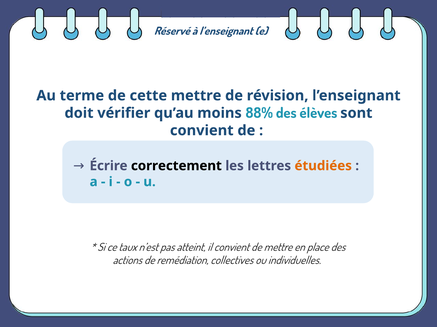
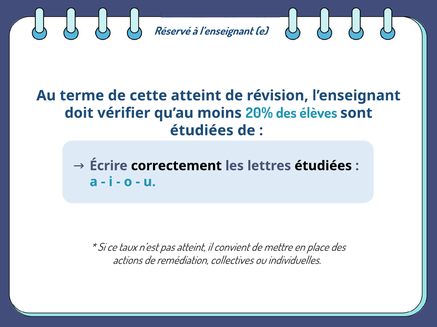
cette mettre: mettre -> atteint
88%: 88% -> 20%
convient at (202, 131): convient -> étudiées
étudiées at (323, 166) colour: orange -> black
